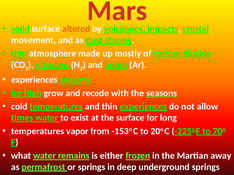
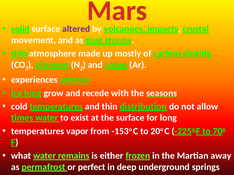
altered colour: orange -> purple
ice high: high -> long
thin experiences: experiences -> distribution
or springs: springs -> perfect
